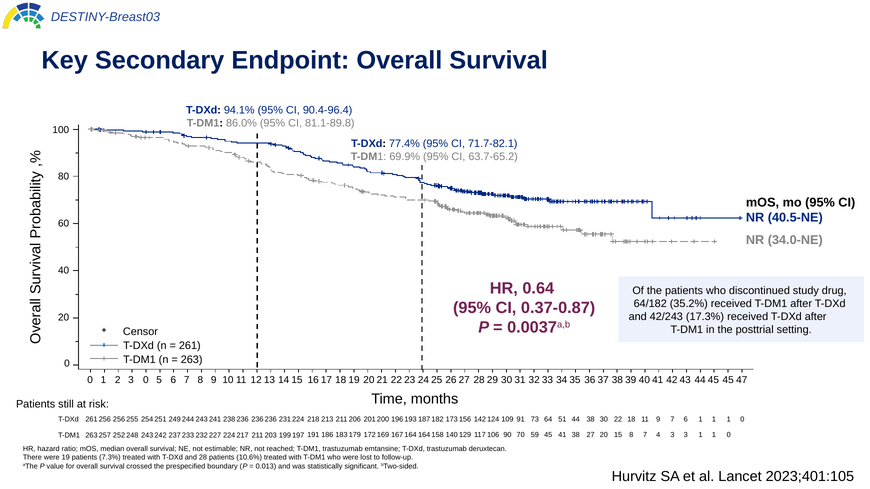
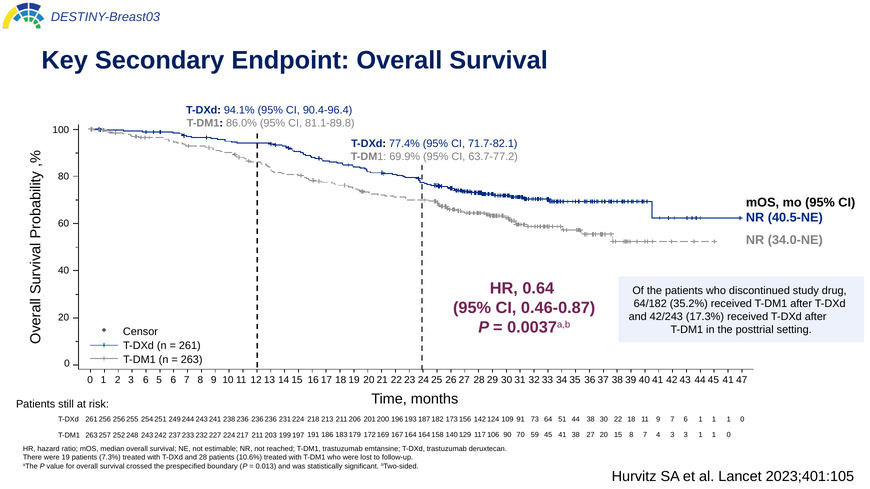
63.7-65.2: 63.7-65.2 -> 63.7-77.2
0.37-0.87: 0.37-0.87 -> 0.46-0.87
3 0: 0 -> 6
45 at (728, 380): 45 -> 41
